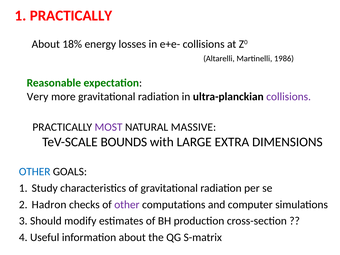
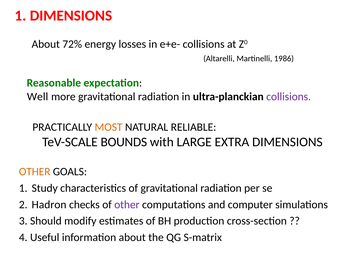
1 PRACTICALLY: PRACTICALLY -> DIMENSIONS
18%: 18% -> 72%
Very: Very -> Well
MOST colour: purple -> orange
MASSIVE: MASSIVE -> RELIABLE
OTHER at (35, 172) colour: blue -> orange
